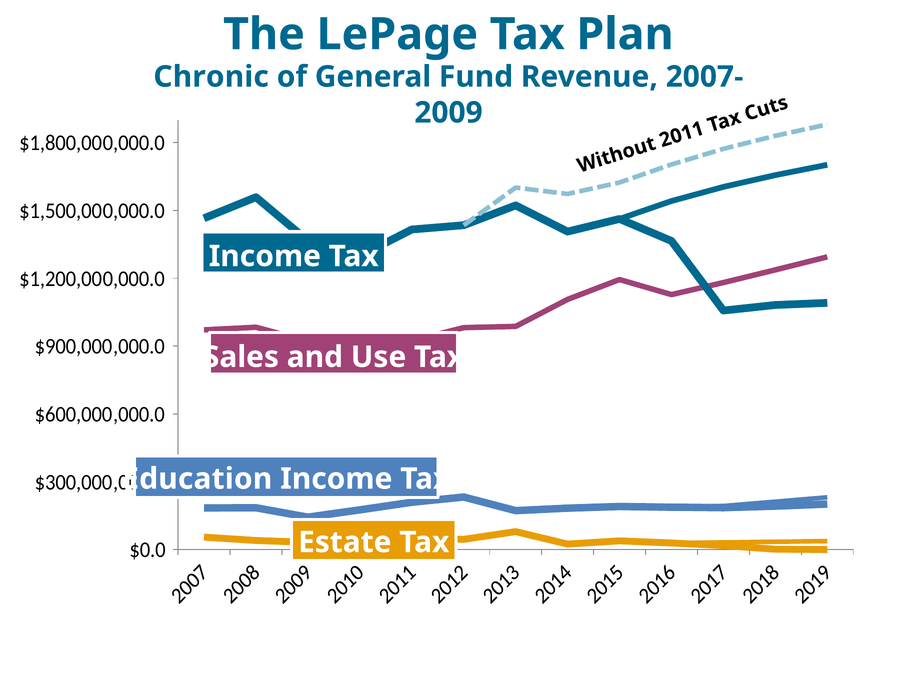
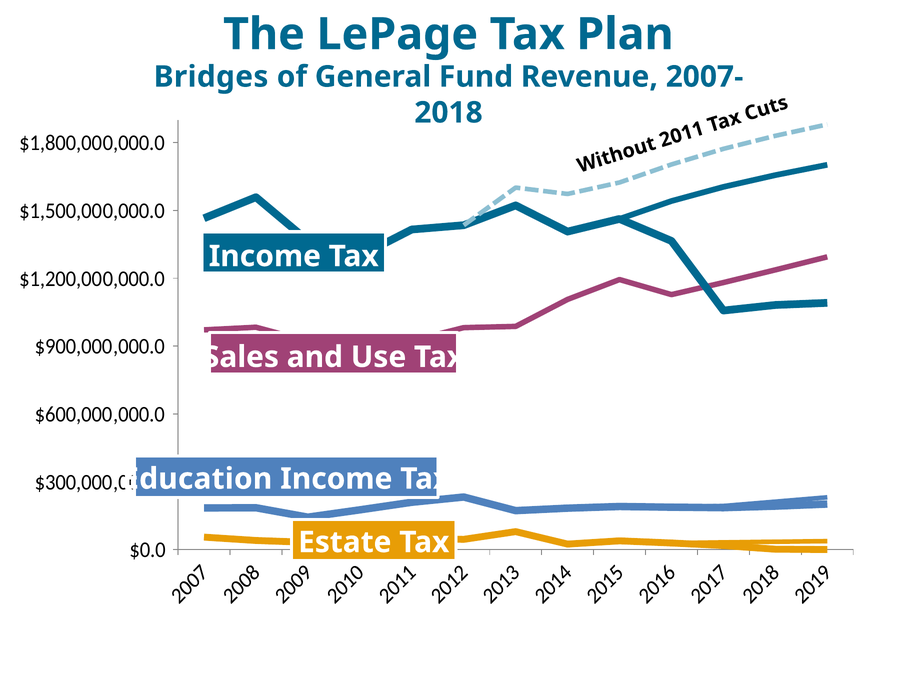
Chronic: Chronic -> Bridges
2009: 2009 -> 2018
